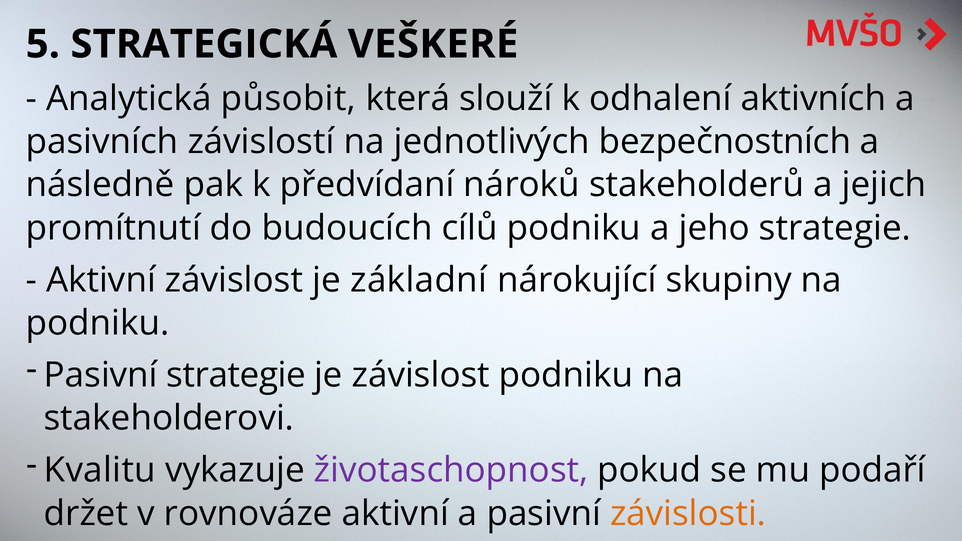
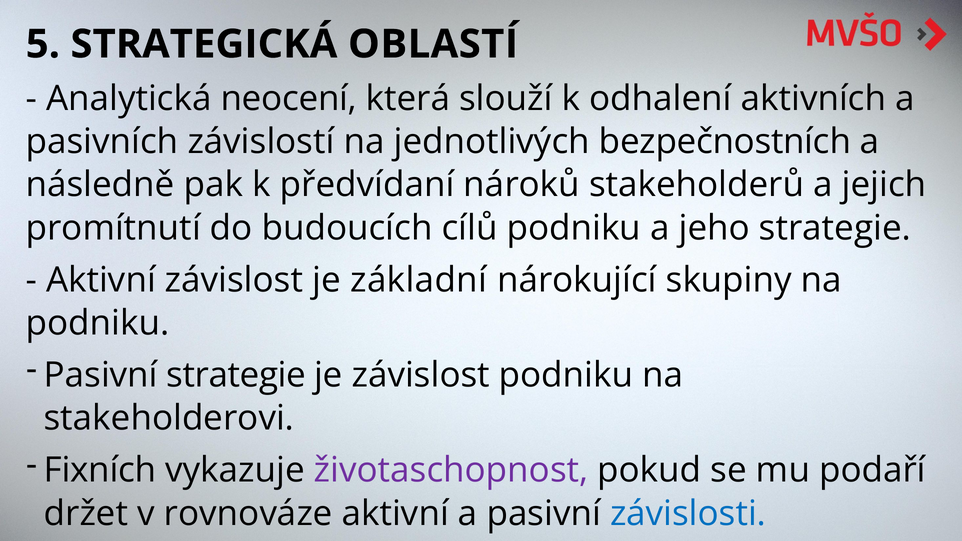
VEŠKERÉ: VEŠKERÉ -> OBLASTÍ
působit: působit -> neocení
Kvalitu: Kvalitu -> Fixních
závislosti colour: orange -> blue
